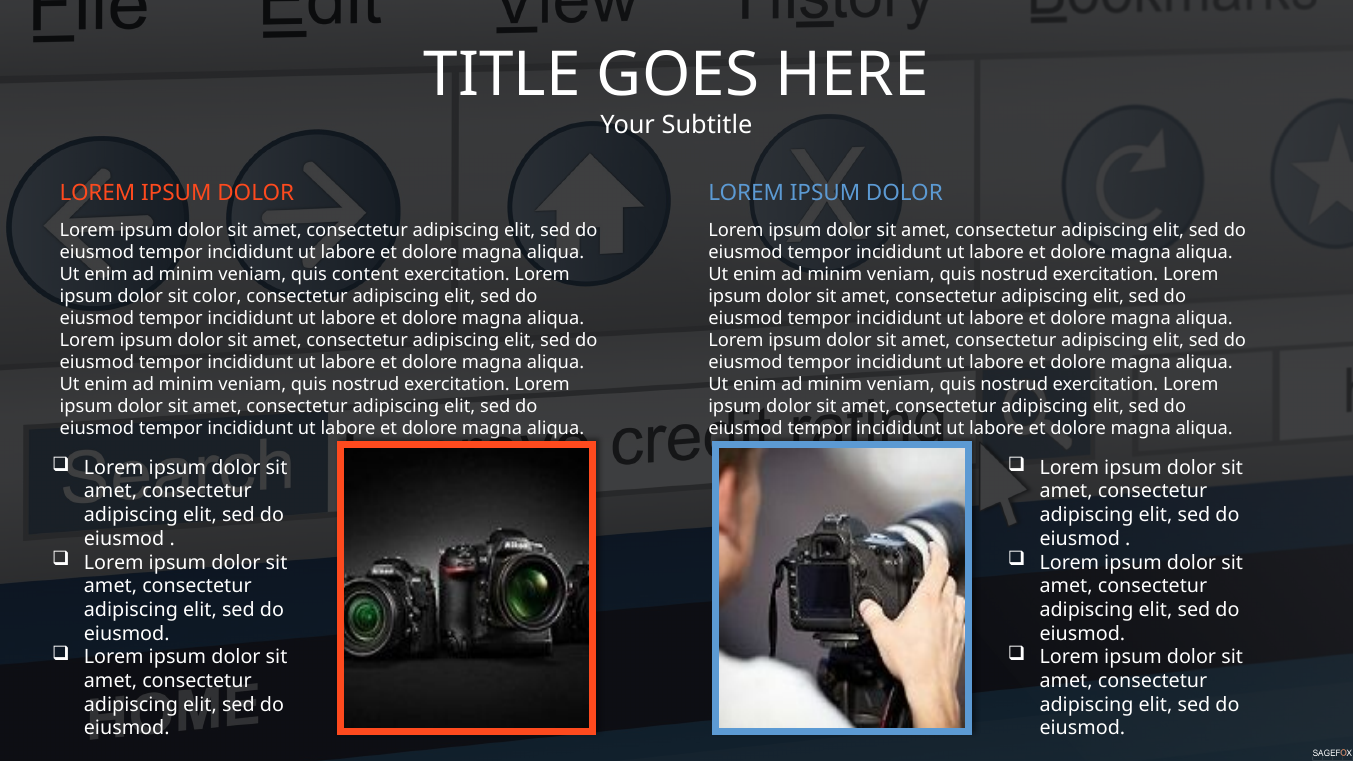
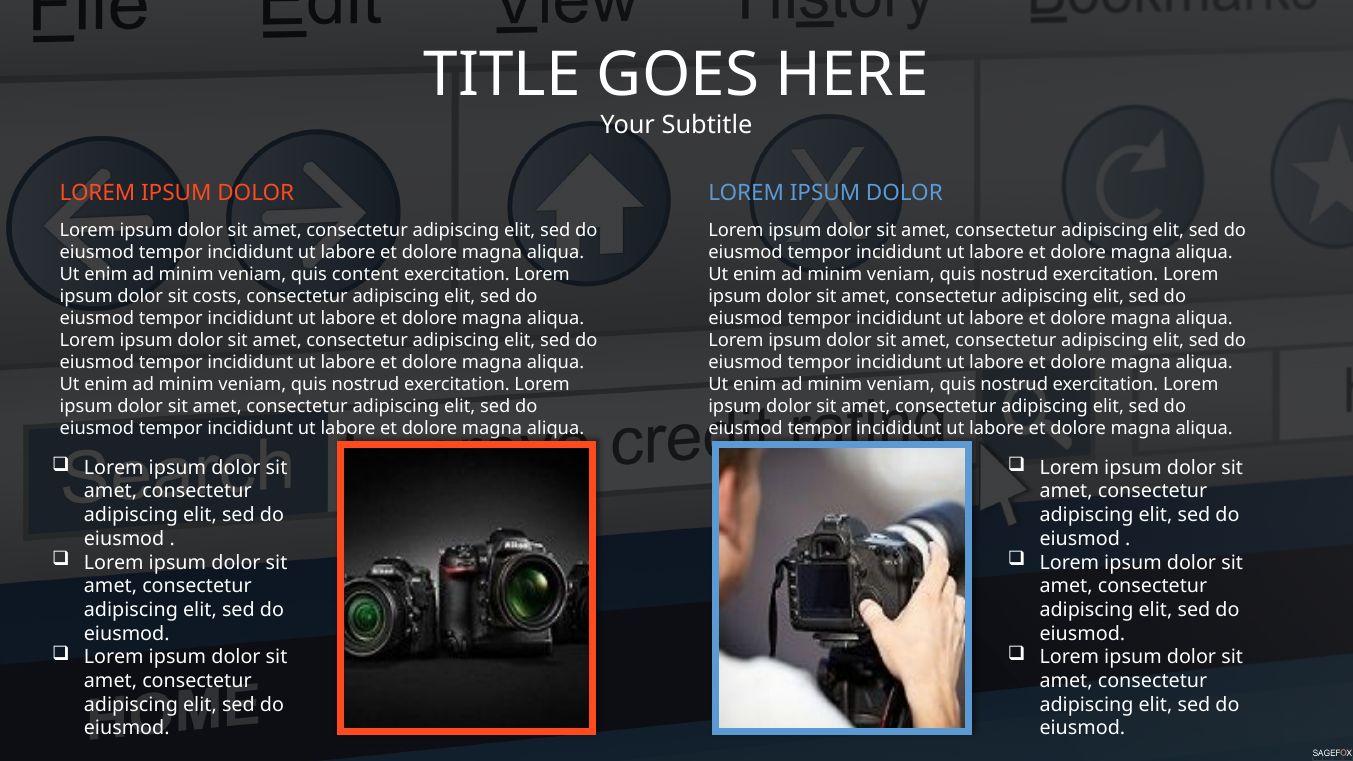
color: color -> costs
